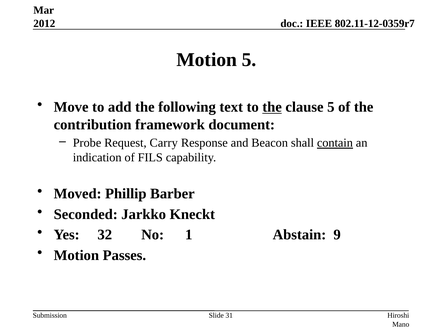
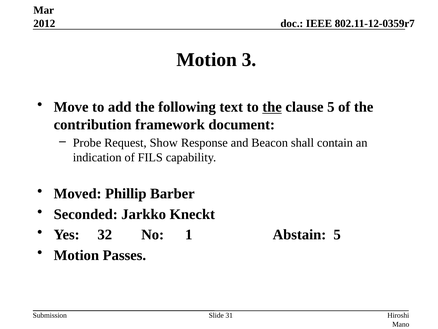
Motion 5: 5 -> 3
Carry: Carry -> Show
contain underline: present -> none
Abstain 9: 9 -> 5
